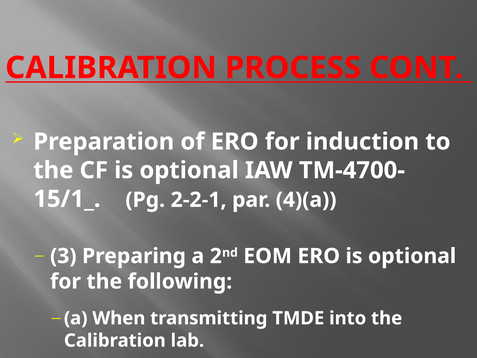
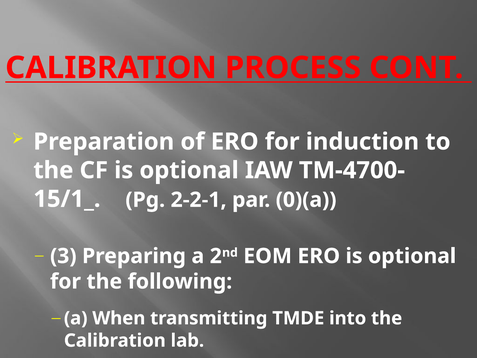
4)(a: 4)(a -> 0)(a
